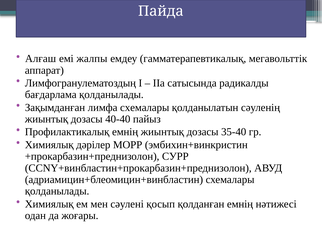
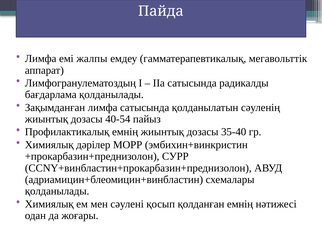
Алғаш at (41, 59): Алғаш -> Лимфа
лимфа схемалары: схемалары -> сатысында
40-40: 40-40 -> 40-54
